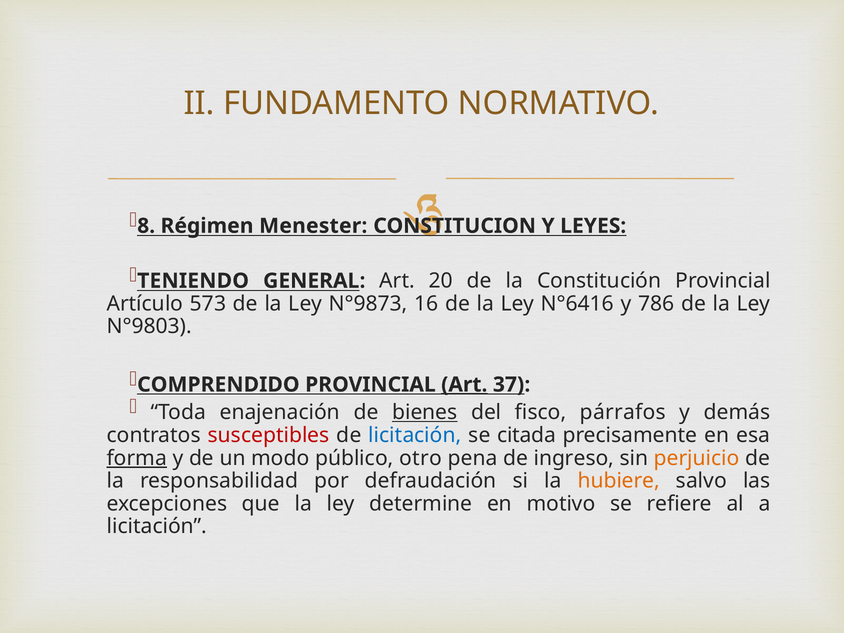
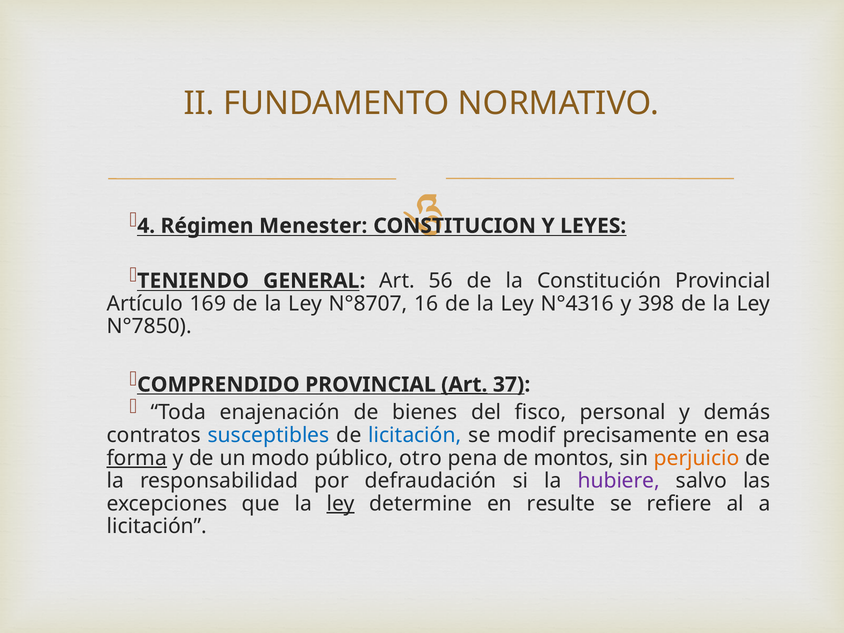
8: 8 -> 4
20: 20 -> 56
573: 573 -> 169
N°9873: N°9873 -> N°8707
N°6416: N°6416 -> N°4316
786: 786 -> 398
N°9803: N°9803 -> N°7850
bienes underline: present -> none
párrafos: párrafos -> personal
susceptibles colour: red -> blue
citada: citada -> modif
ingreso: ingreso -> montos
hubiere colour: orange -> purple
ley at (341, 504) underline: none -> present
motivo: motivo -> resulte
